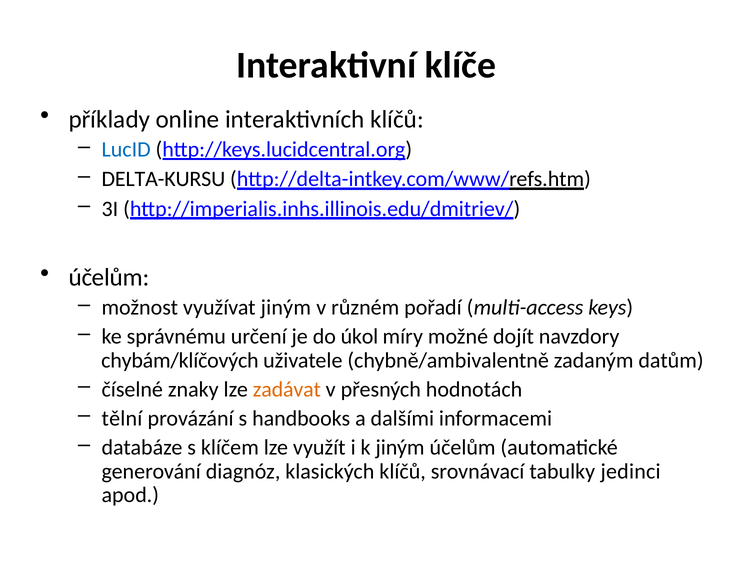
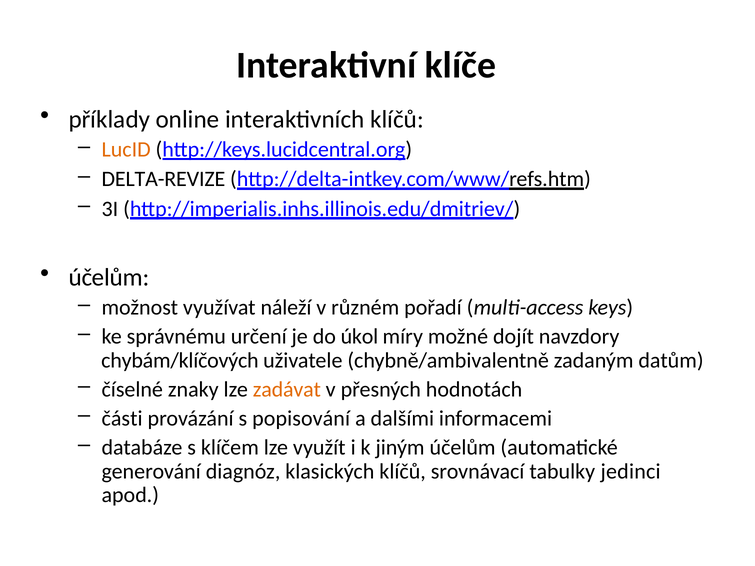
LucID colour: blue -> orange
DELTA-KURSU: DELTA-KURSU -> DELTA-REVIZE
využívat jiným: jiným -> náleží
tělní: tělní -> části
handbooks: handbooks -> popisování
